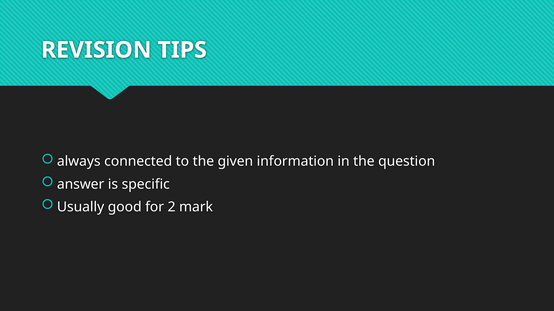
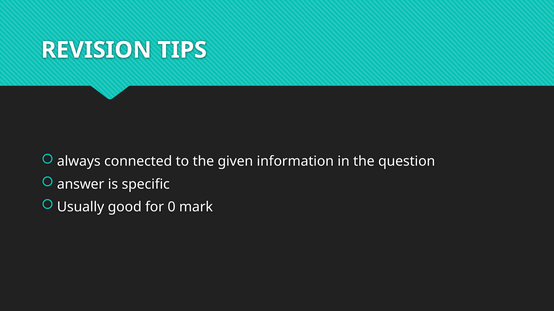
2: 2 -> 0
